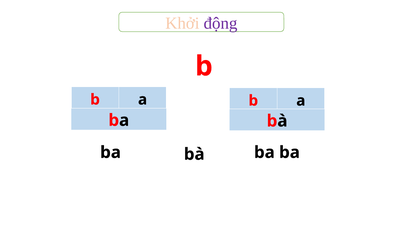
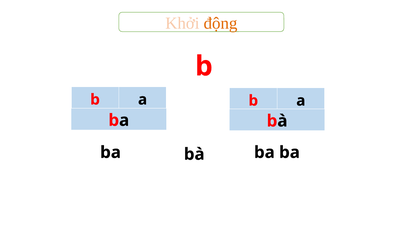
động colour: purple -> orange
